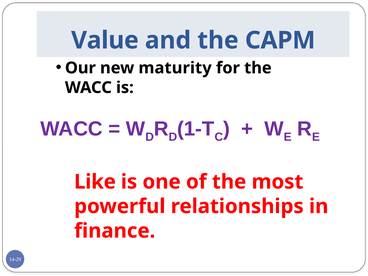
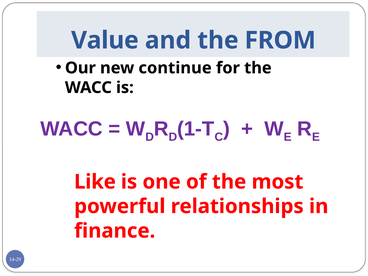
CAPM: CAPM -> FROM
maturity: maturity -> continue
